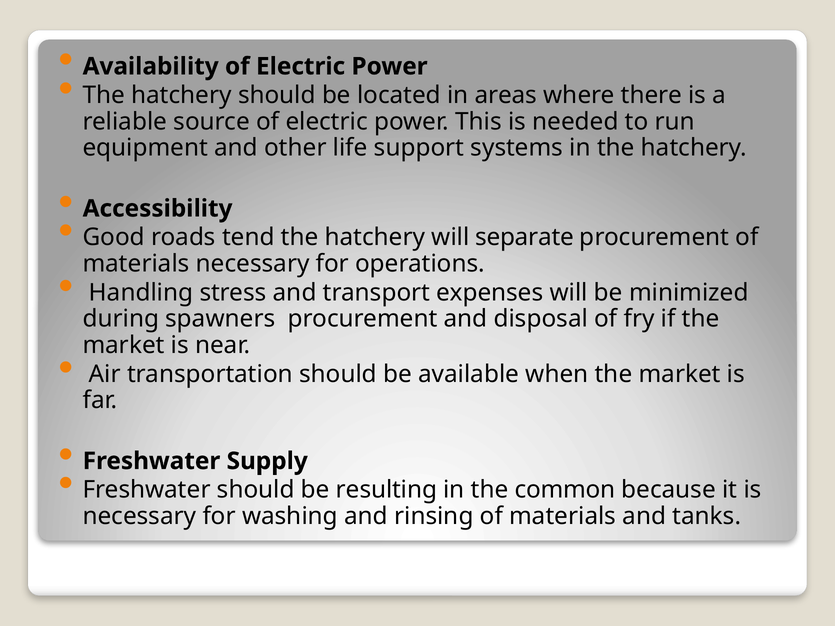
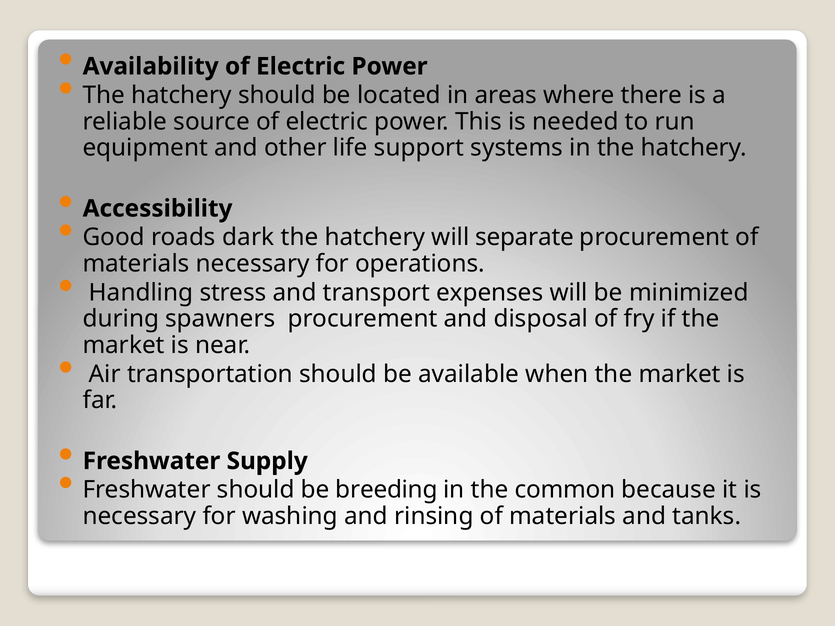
tend: tend -> dark
resulting: resulting -> breeding
